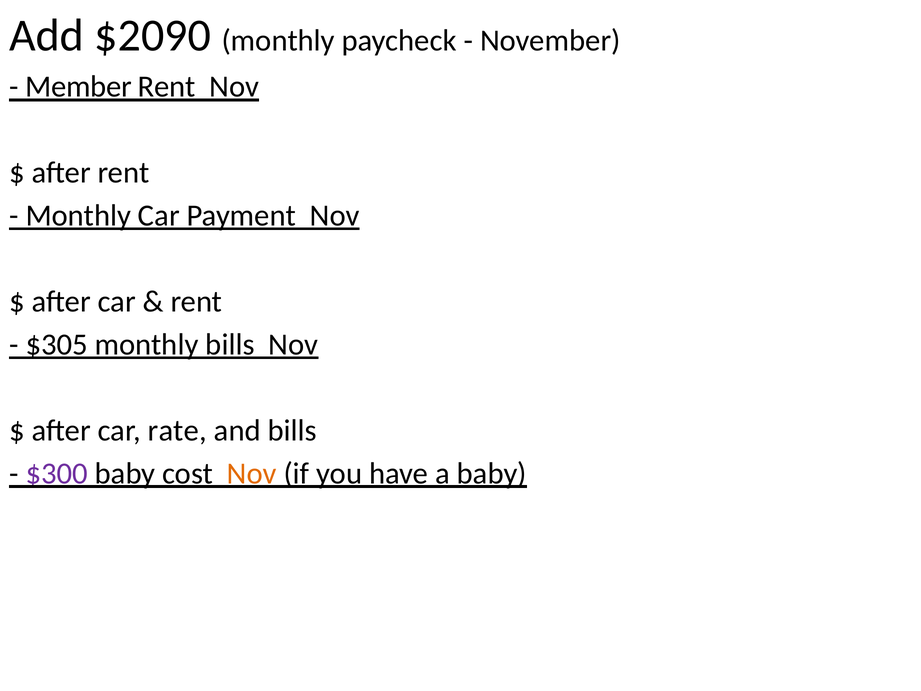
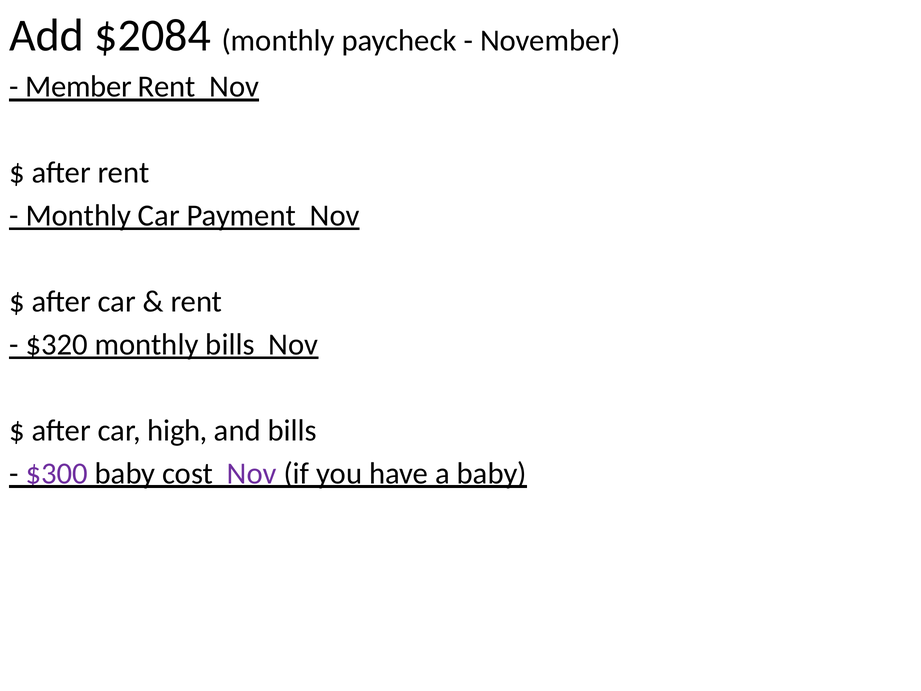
$2090: $2090 -> $2084
$305: $305 -> $320
rate: rate -> high
Nov at (252, 473) colour: orange -> purple
